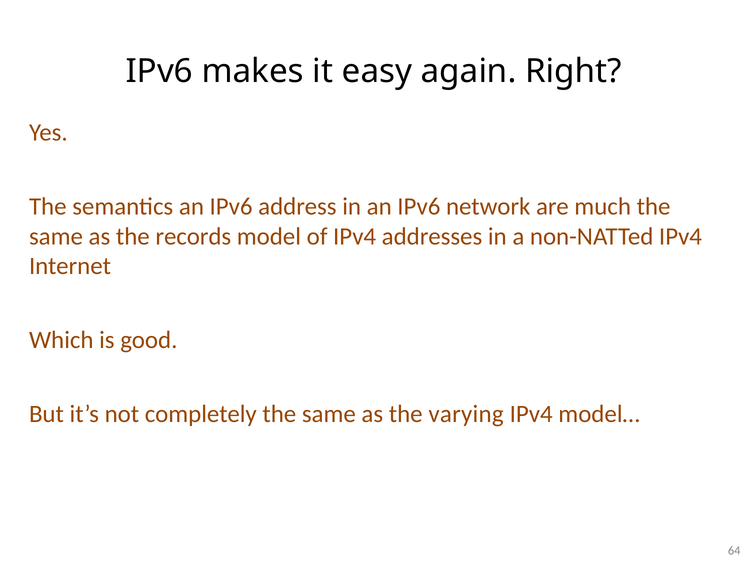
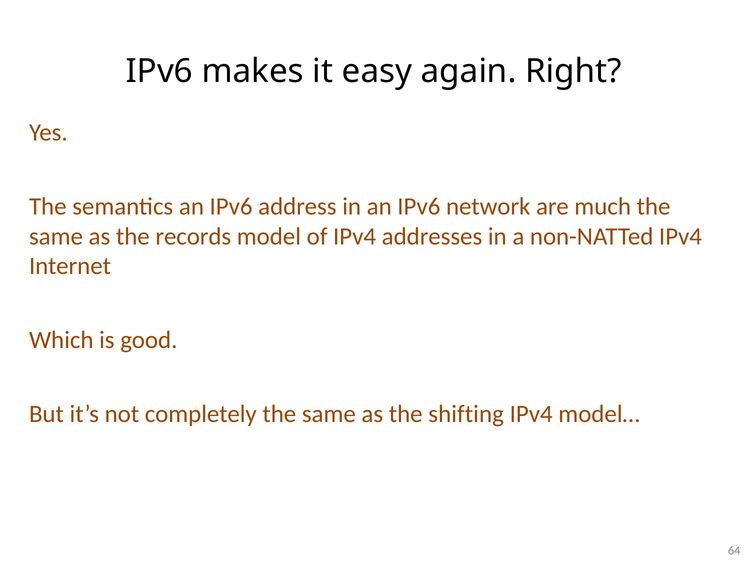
varying: varying -> shifting
